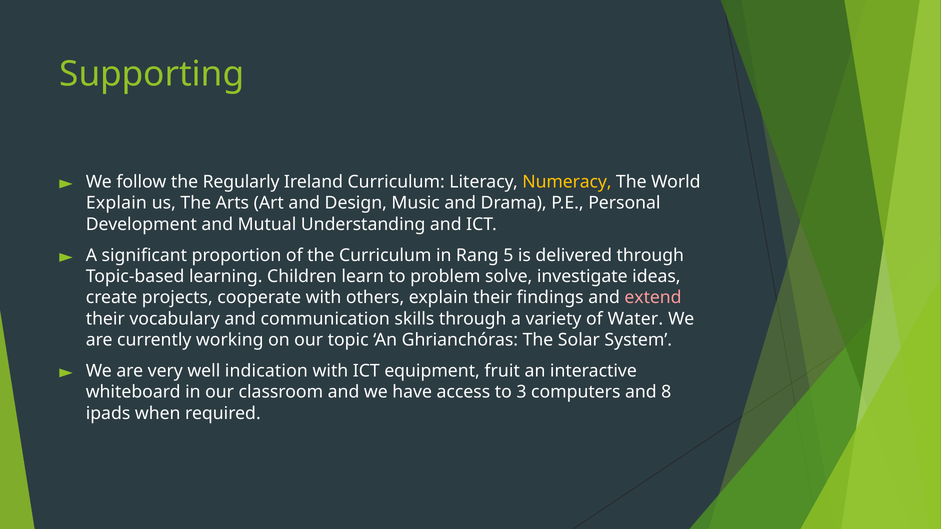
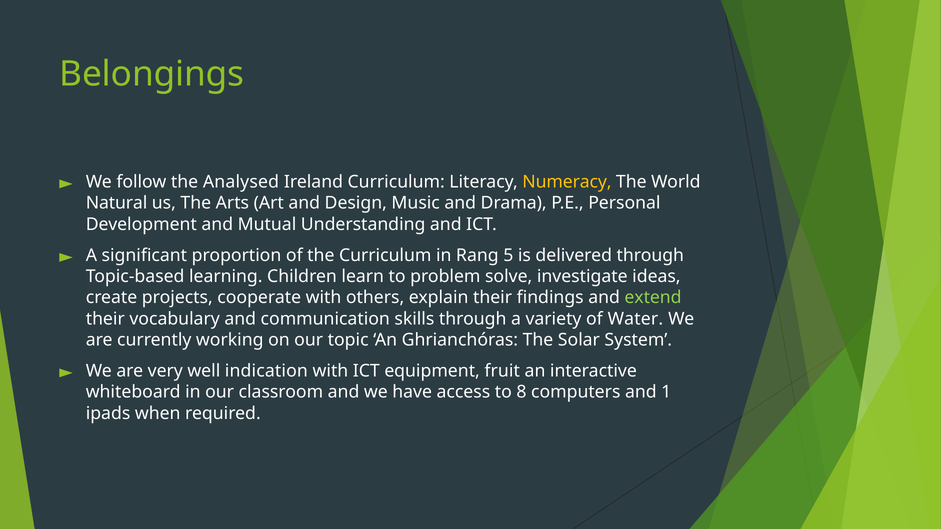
Supporting: Supporting -> Belongings
Regularly: Regularly -> Analysed
Explain at (116, 203): Explain -> Natural
extend colour: pink -> light green
3: 3 -> 8
8: 8 -> 1
